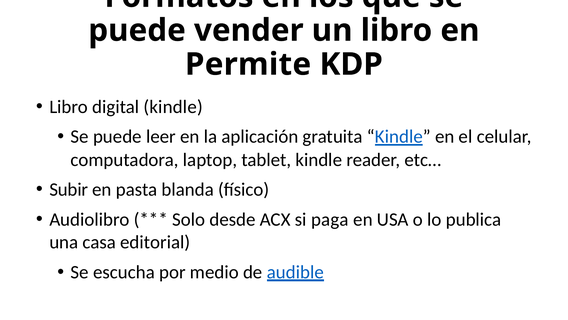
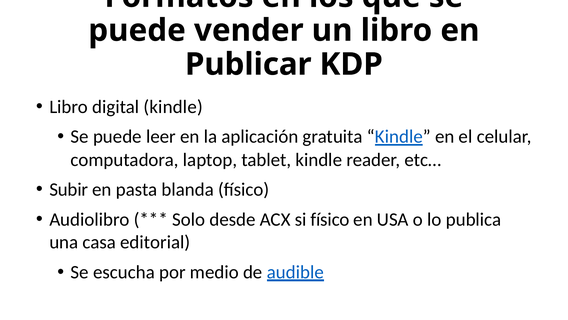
Permite: Permite -> Publicar
si paga: paga -> físico
